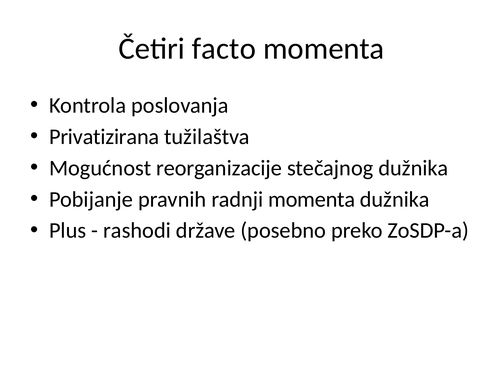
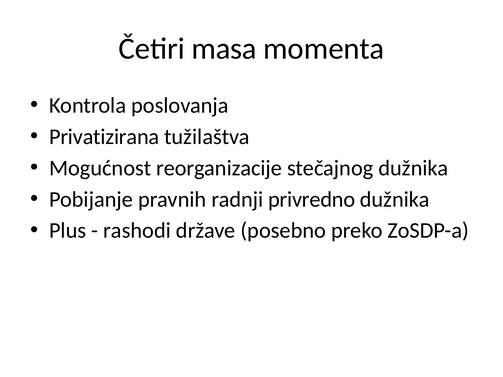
facto: facto -> masa
radnji momenta: momenta -> privredno
